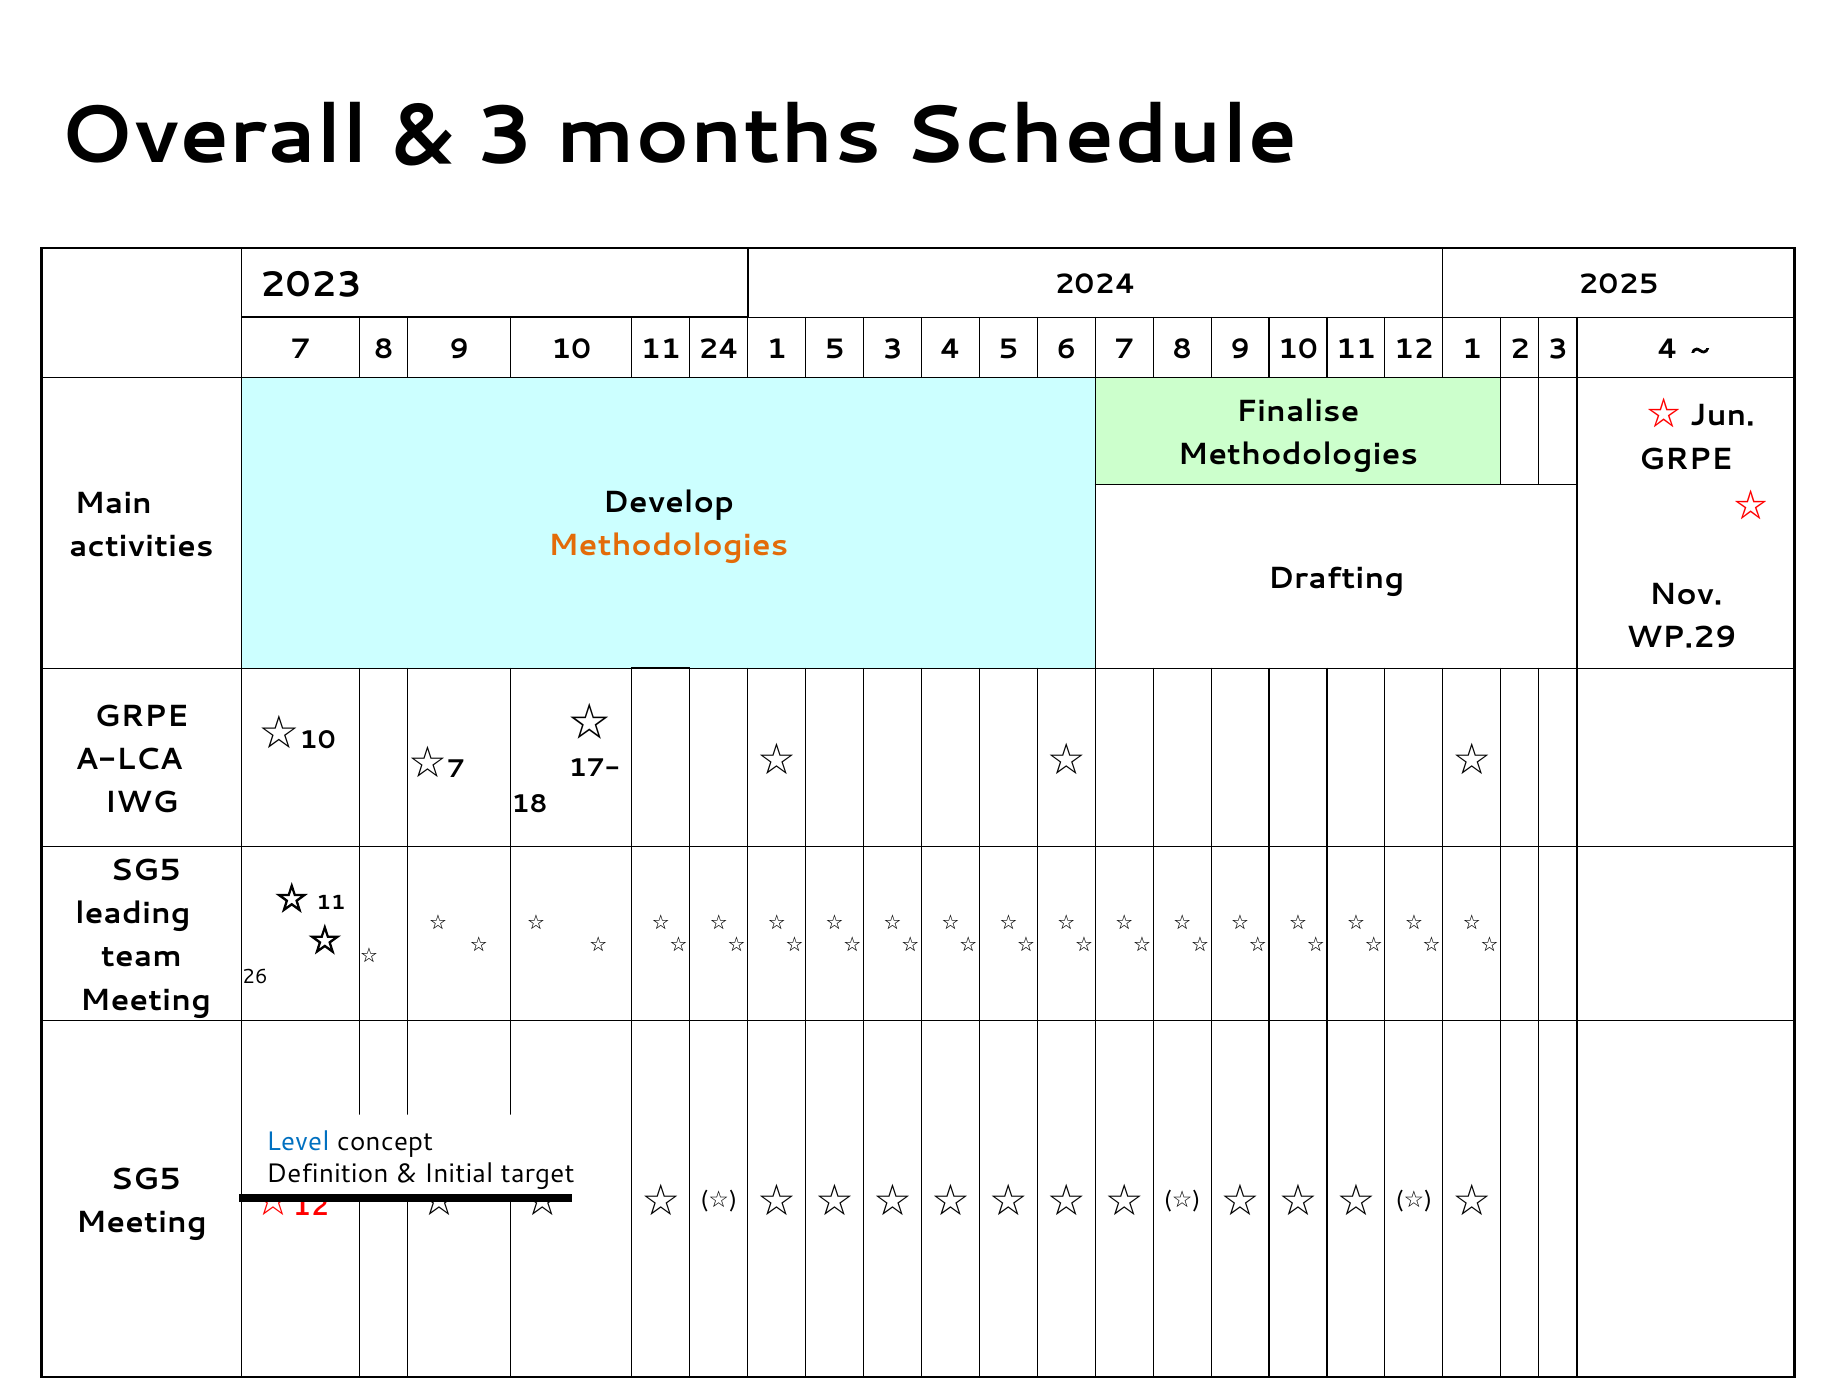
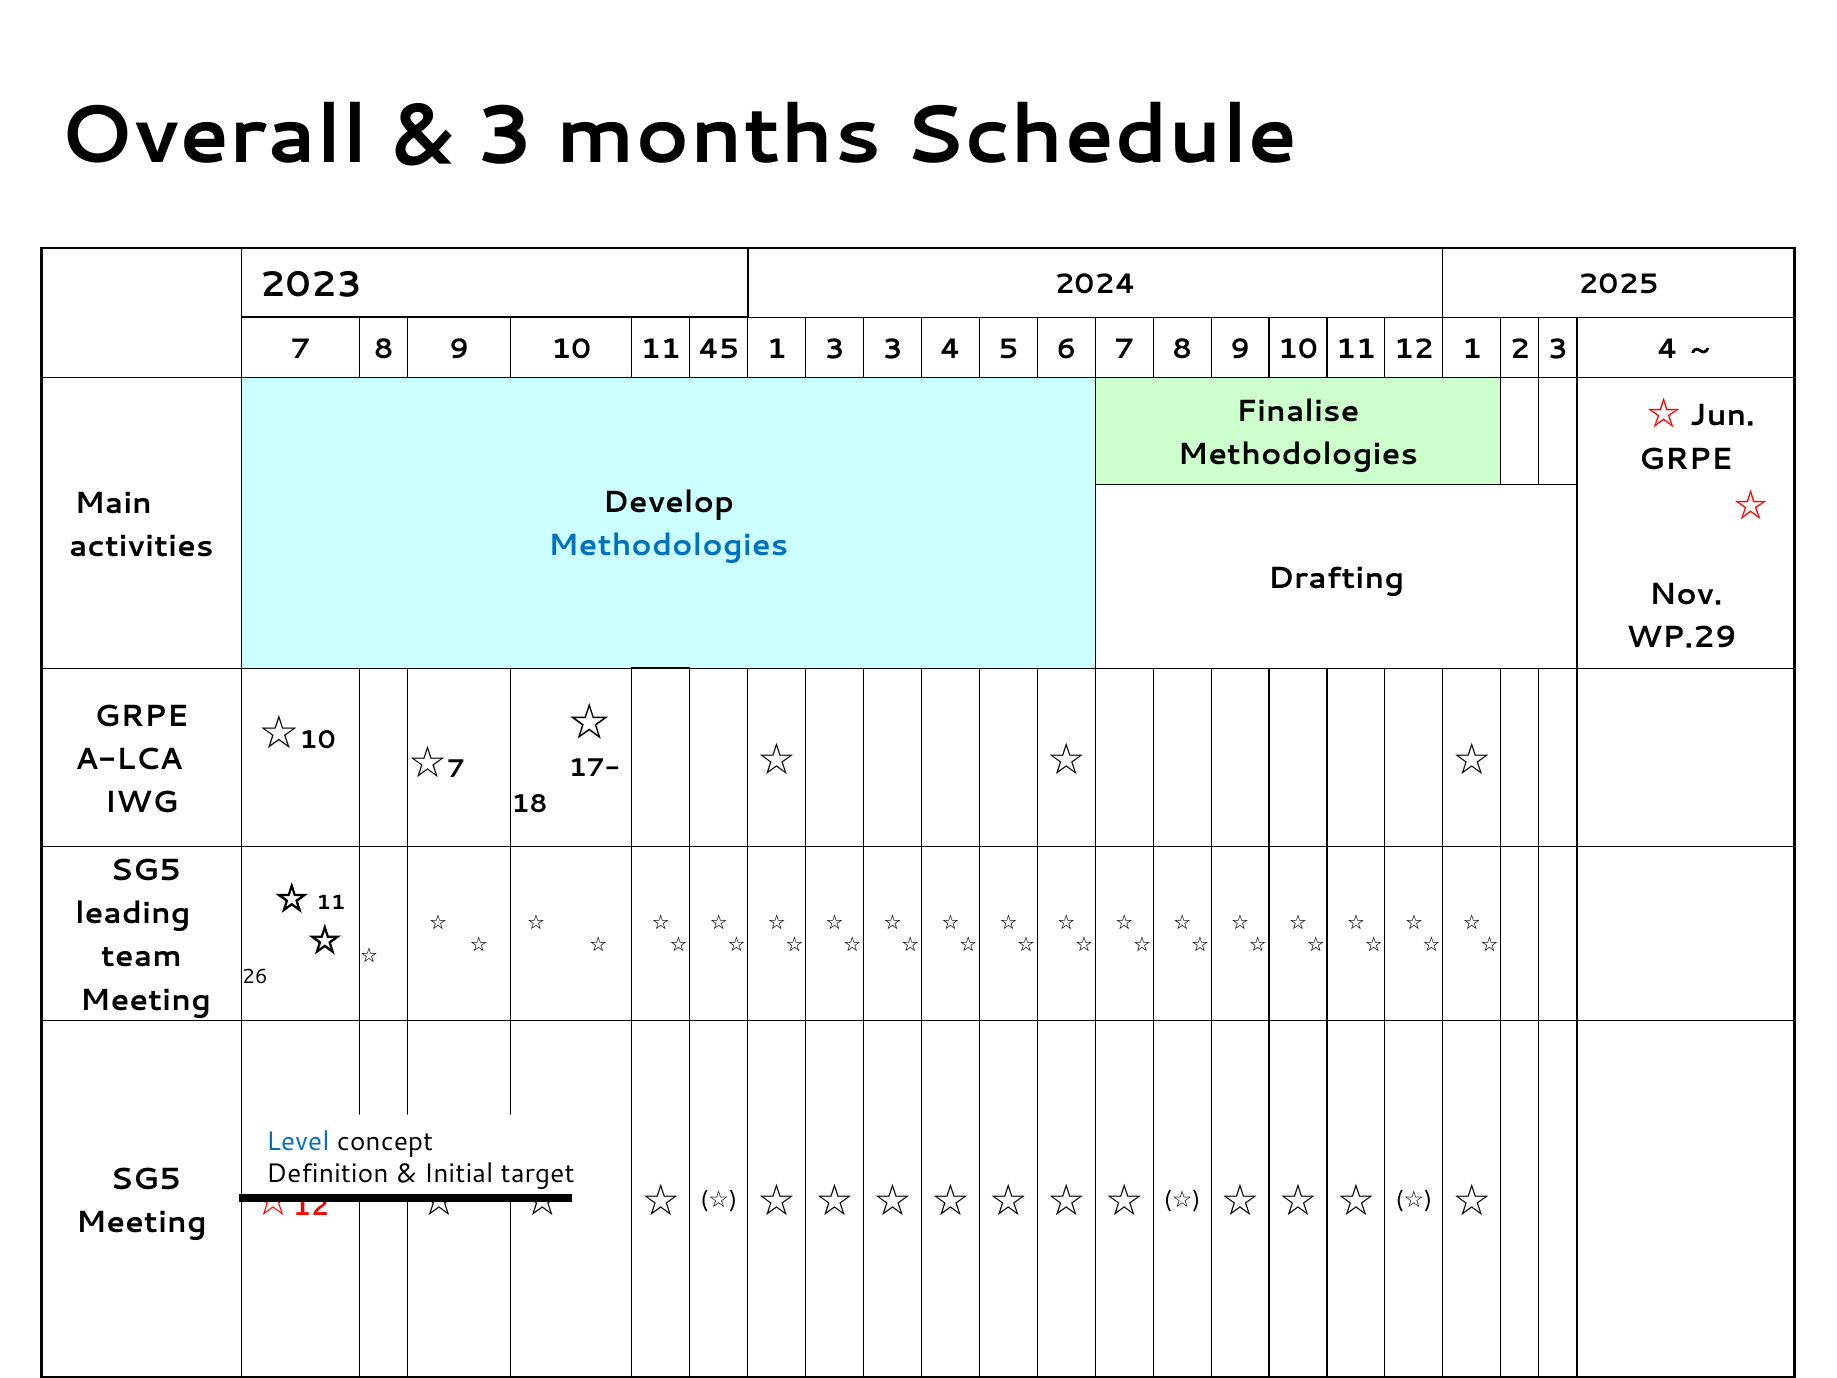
24: 24 -> 45
1 5: 5 -> 3
Methodologies at (668, 546) colour: orange -> blue
